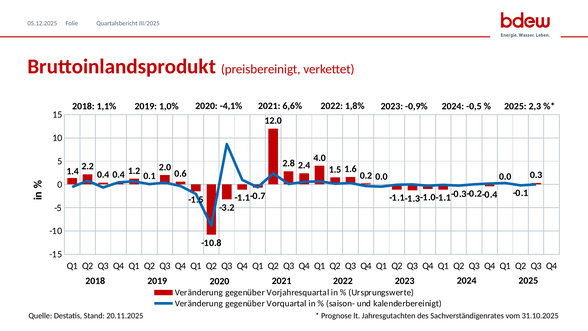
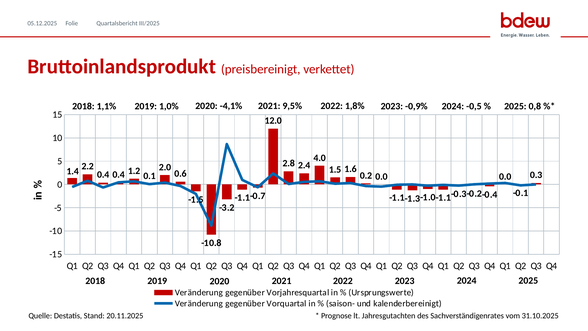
6,6%: 6,6% -> 9,5%
2,3: 2,3 -> 0,8
